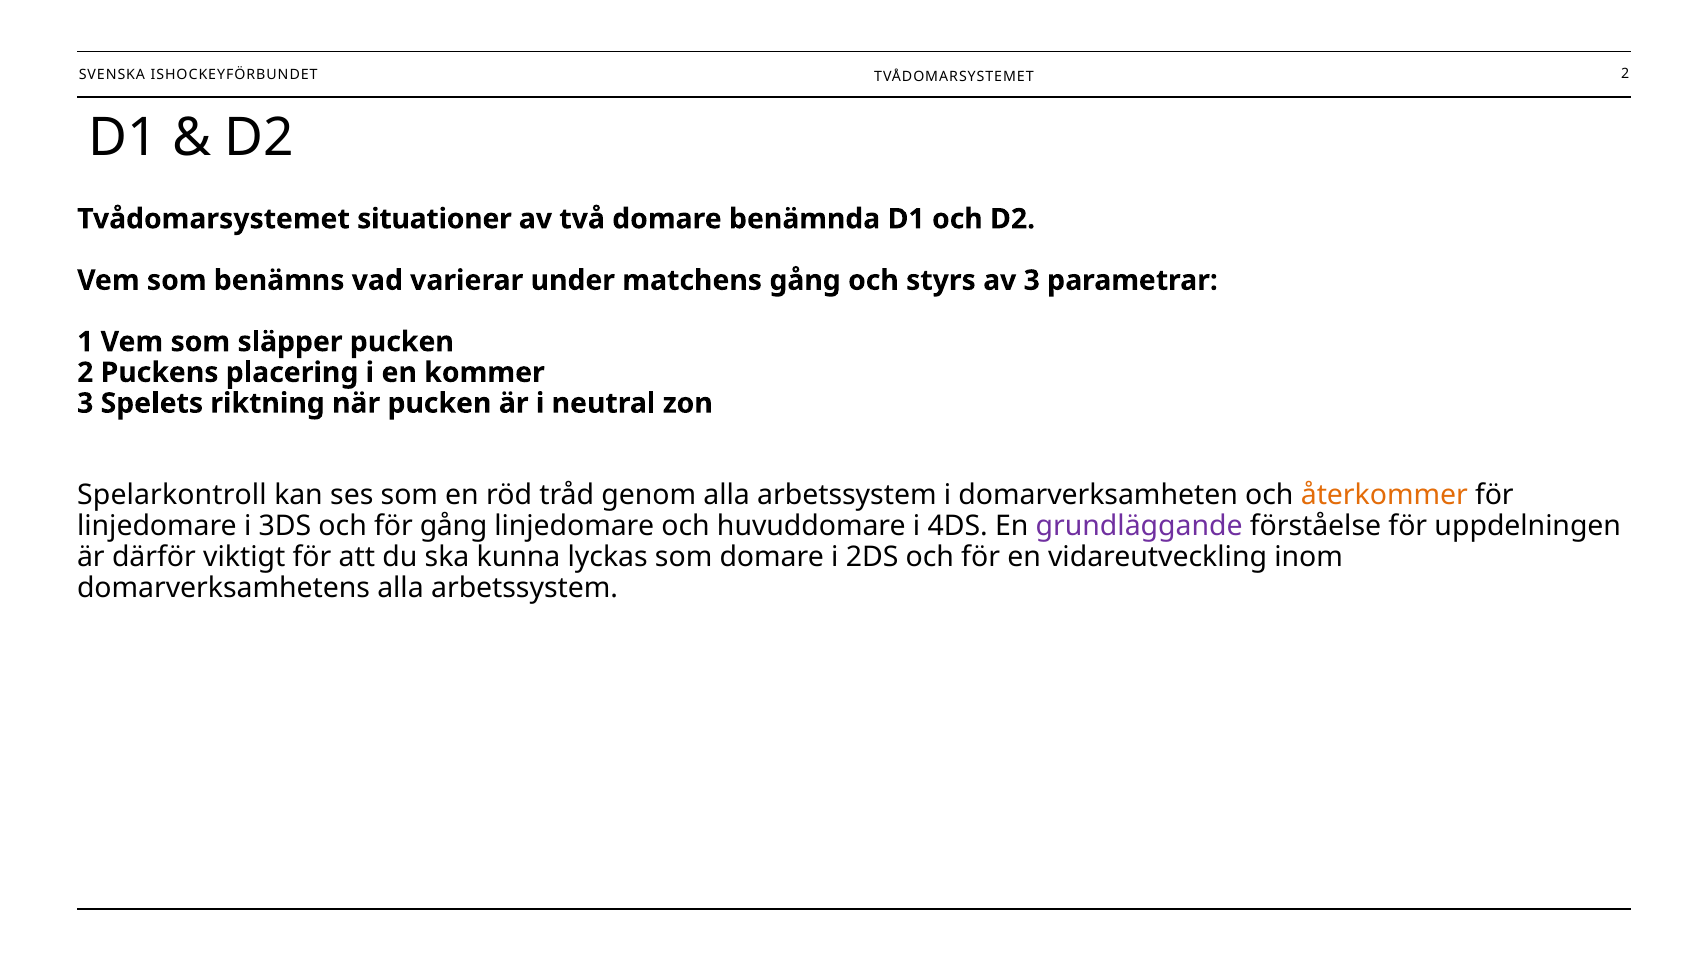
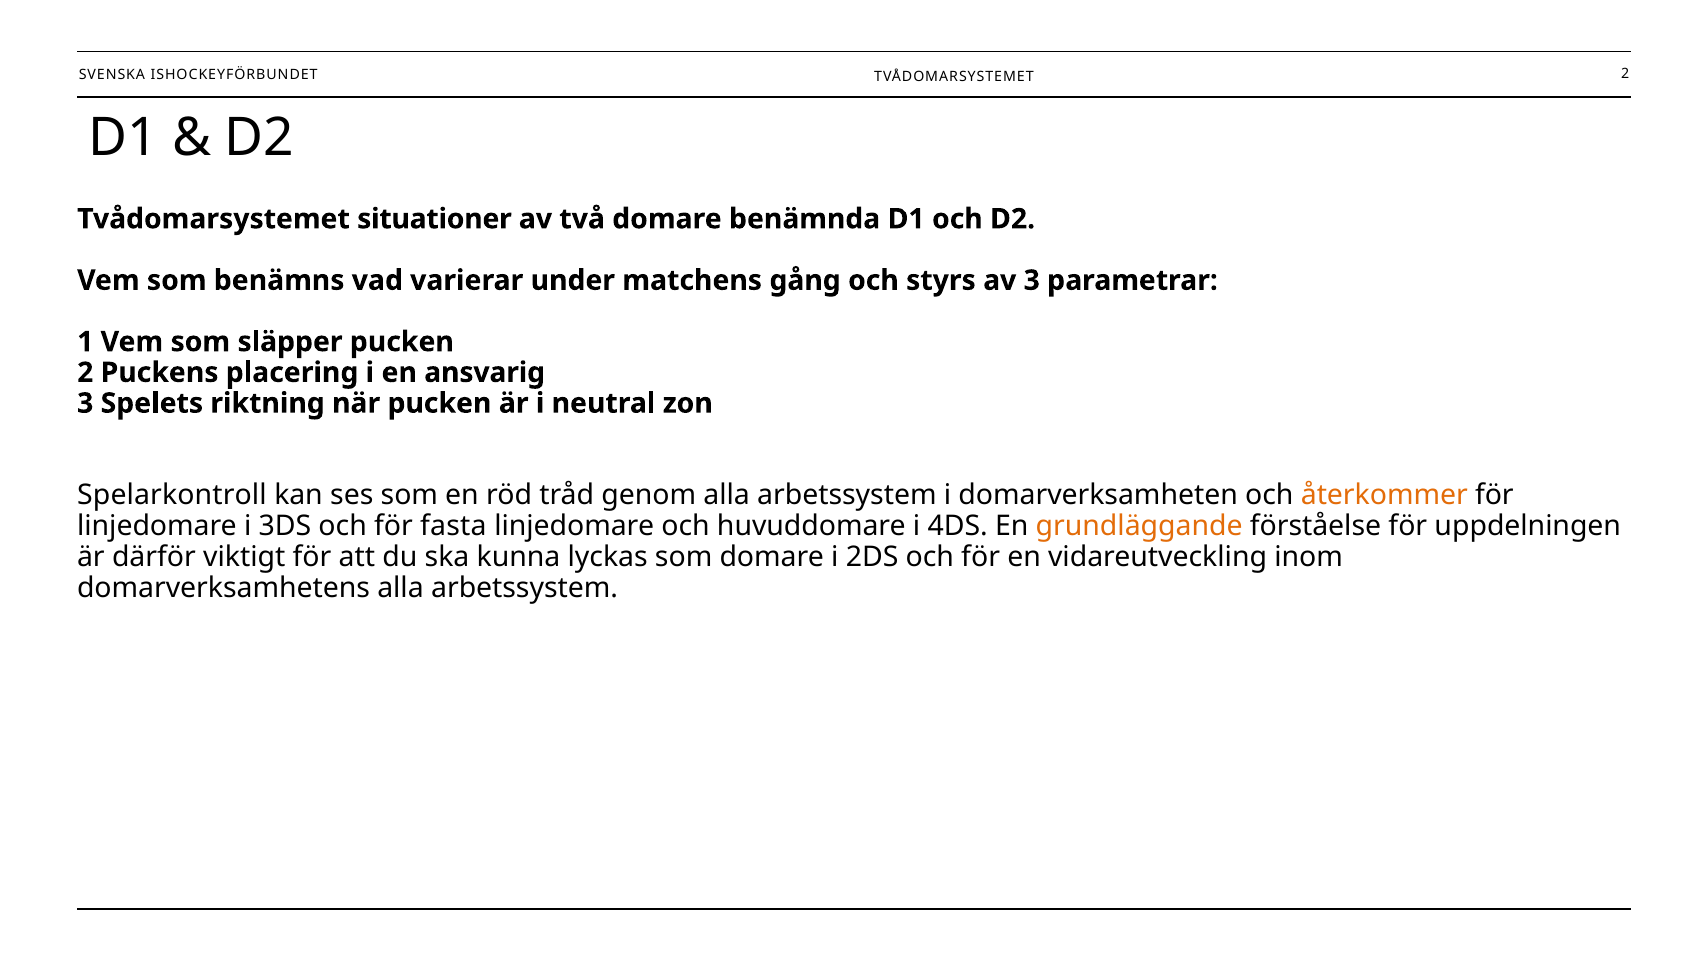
kommer: kommer -> ansvarig
för gång: gång -> fasta
grundläggande colour: purple -> orange
